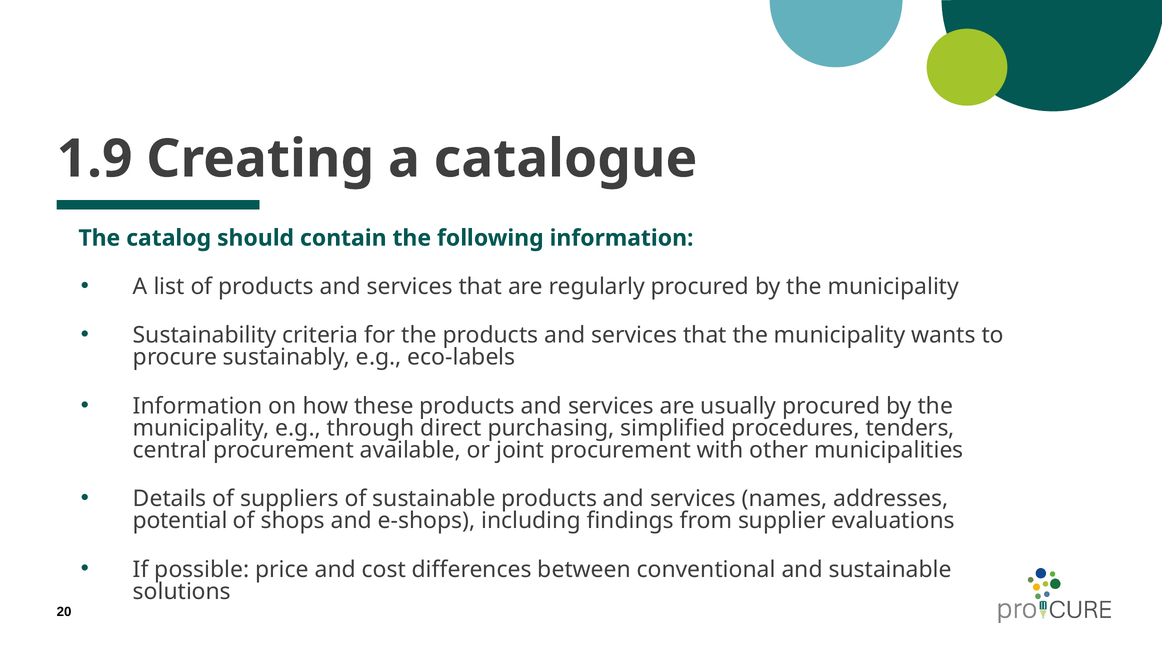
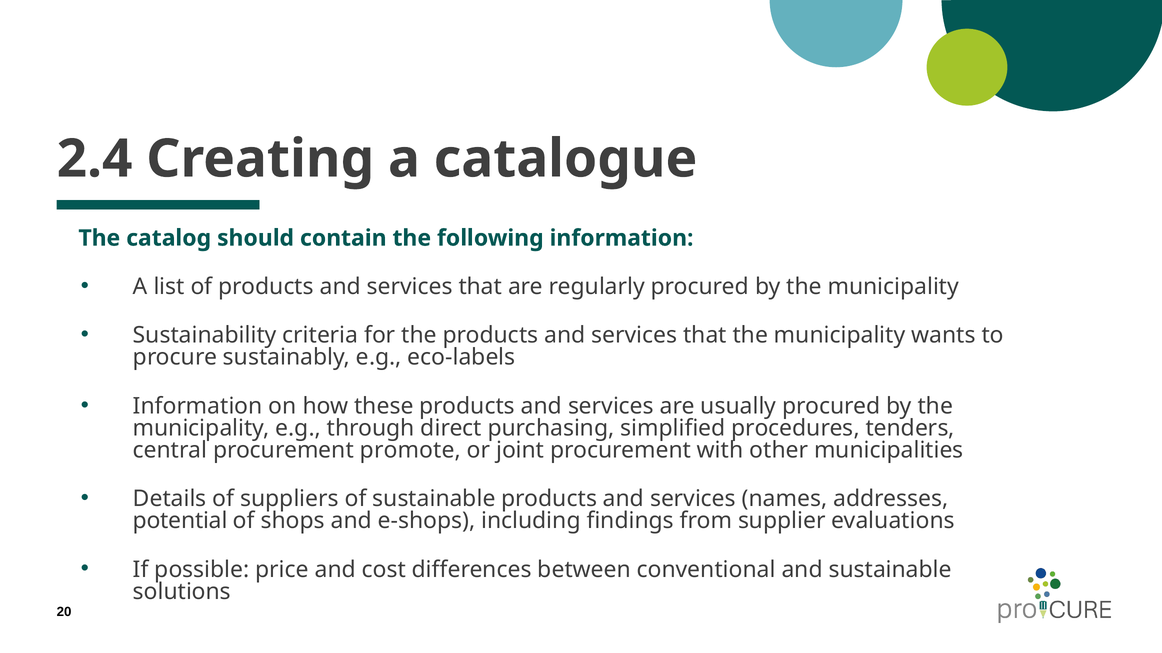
1.9: 1.9 -> 2.4
available: available -> promote
